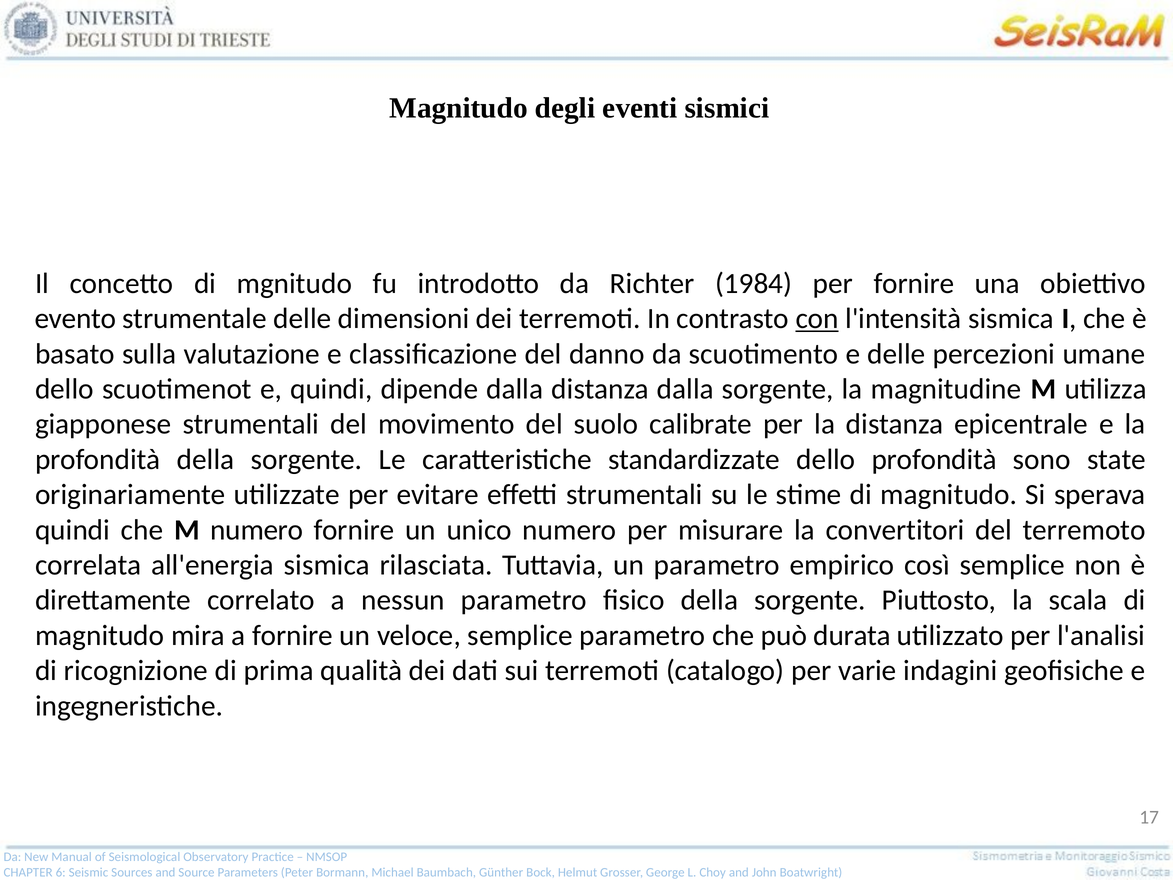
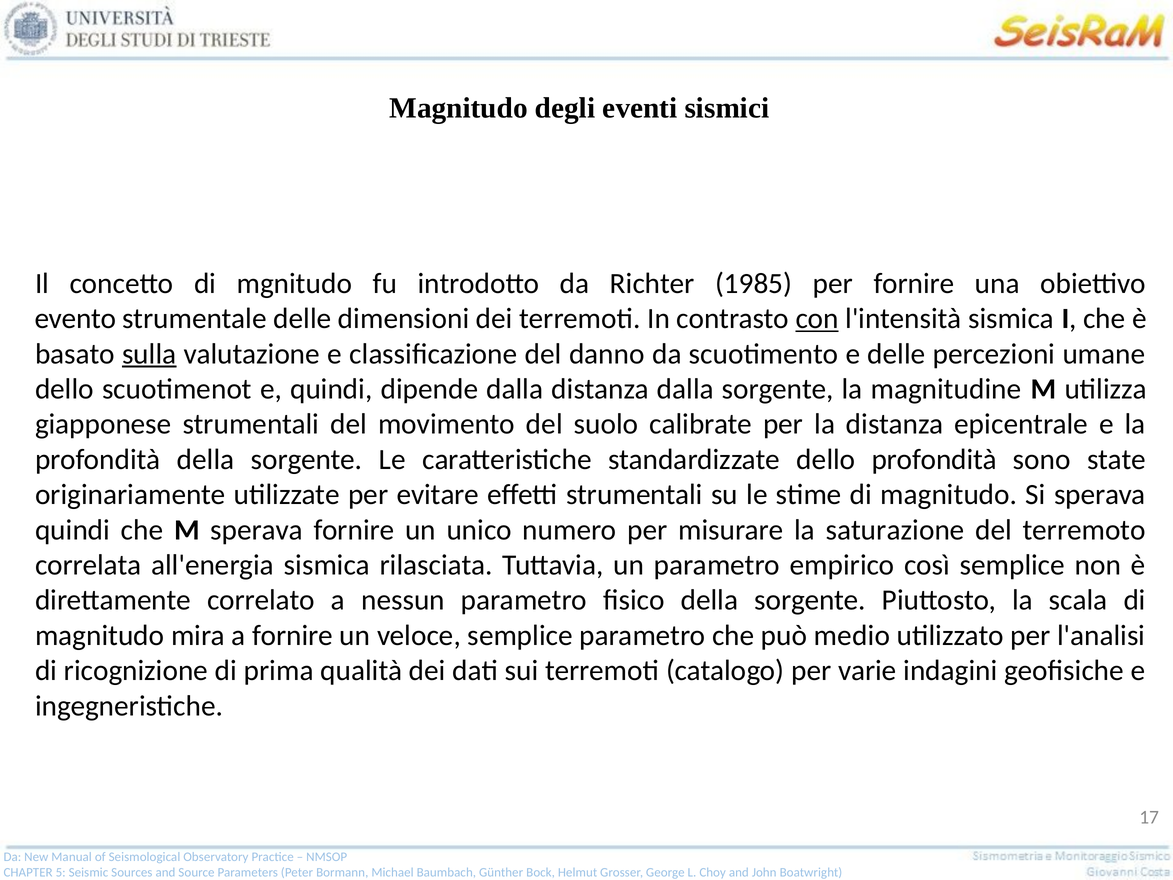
1984: 1984 -> 1985
sulla underline: none -> present
M numero: numero -> sperava
convertitori: convertitori -> saturazione
durata: durata -> medio
6: 6 -> 5
